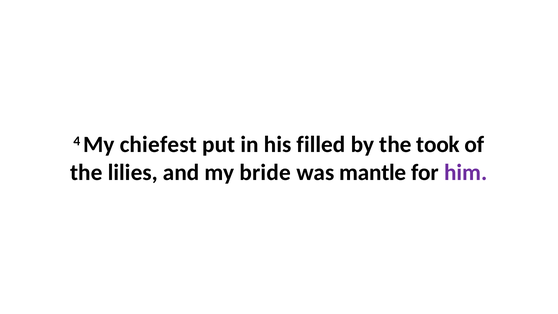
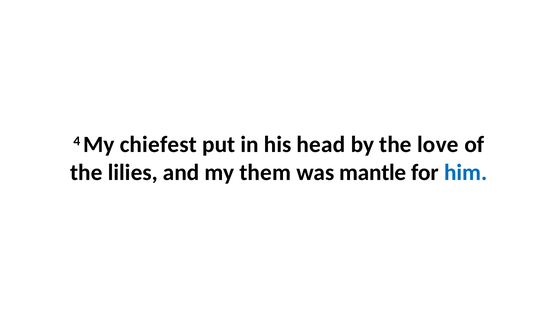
filled: filled -> head
took: took -> love
bride: bride -> them
him colour: purple -> blue
